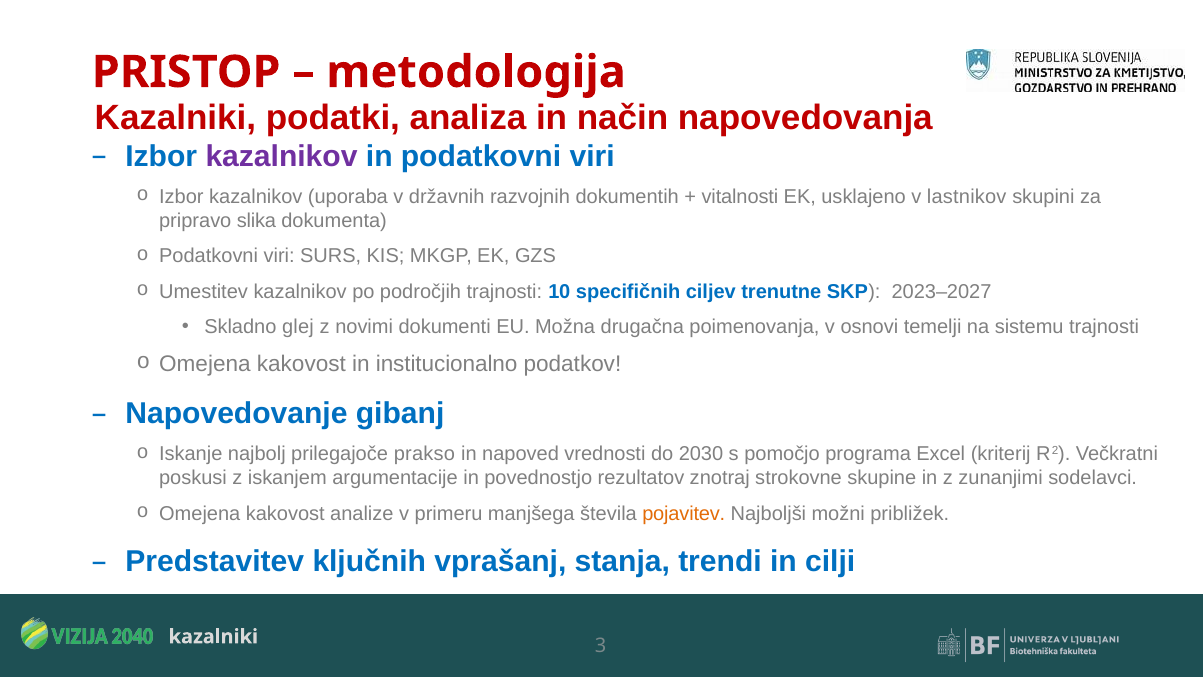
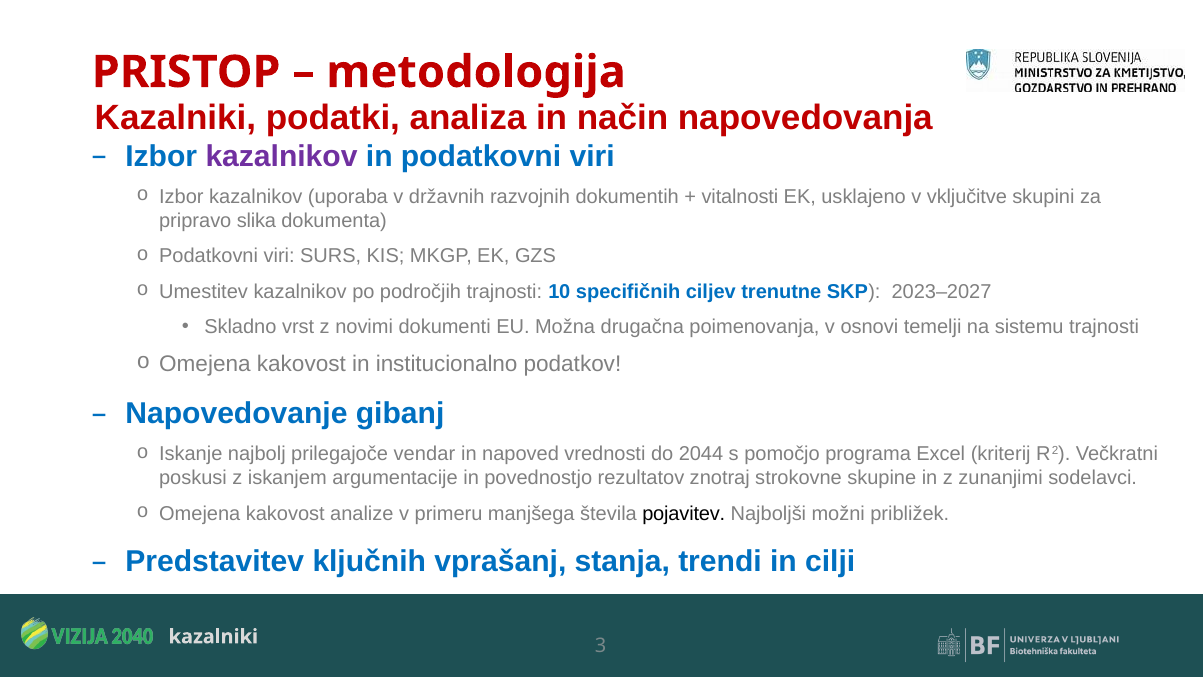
lastnikov: lastnikov -> vključitve
glej: glej -> vrst
prakso: prakso -> vendar
2030: 2030 -> 2044
pojavitev colour: orange -> black
